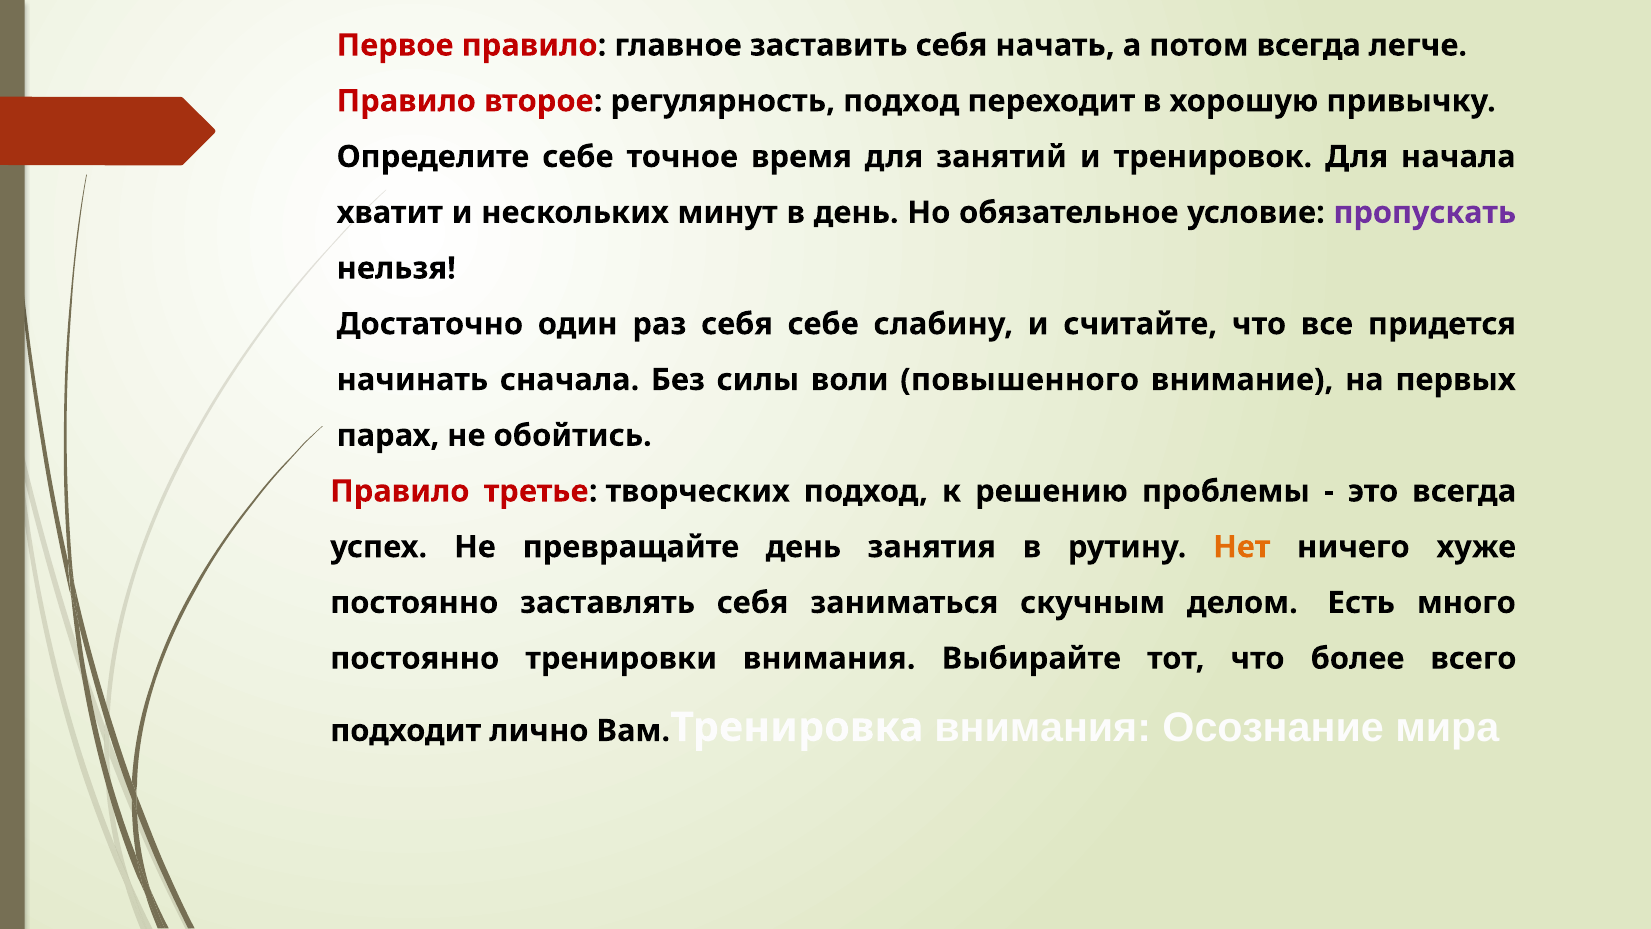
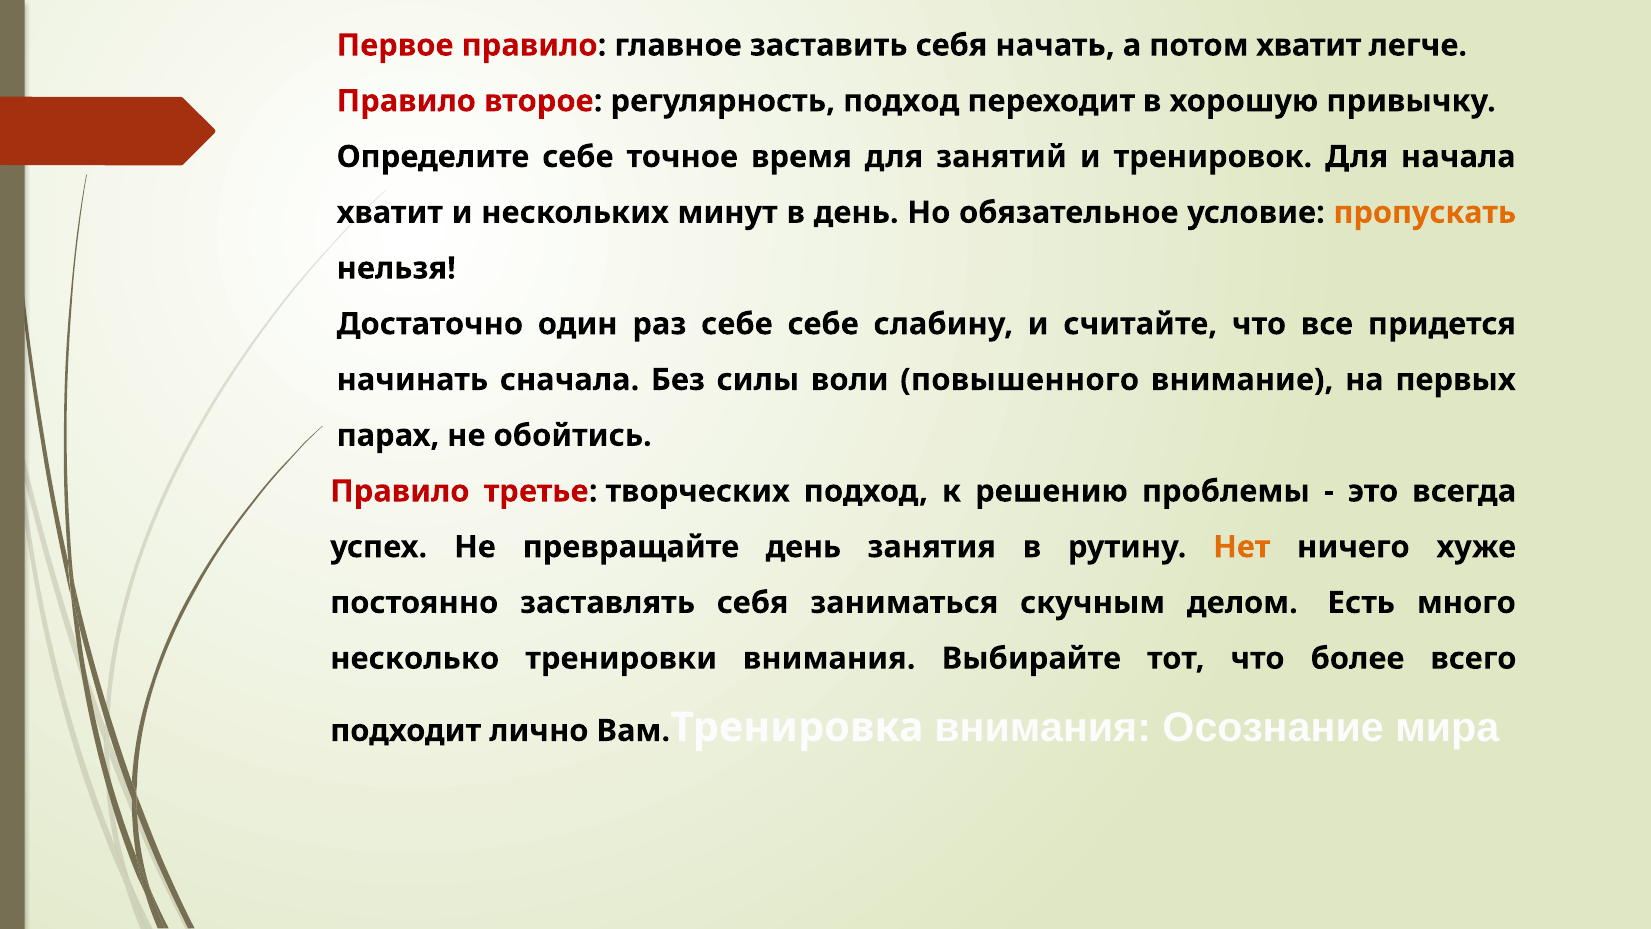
потом всегда: всегда -> хватит
пропускать colour: purple -> orange
раз себя: себя -> себе
постоянно at (415, 658): постоянно -> несколько
